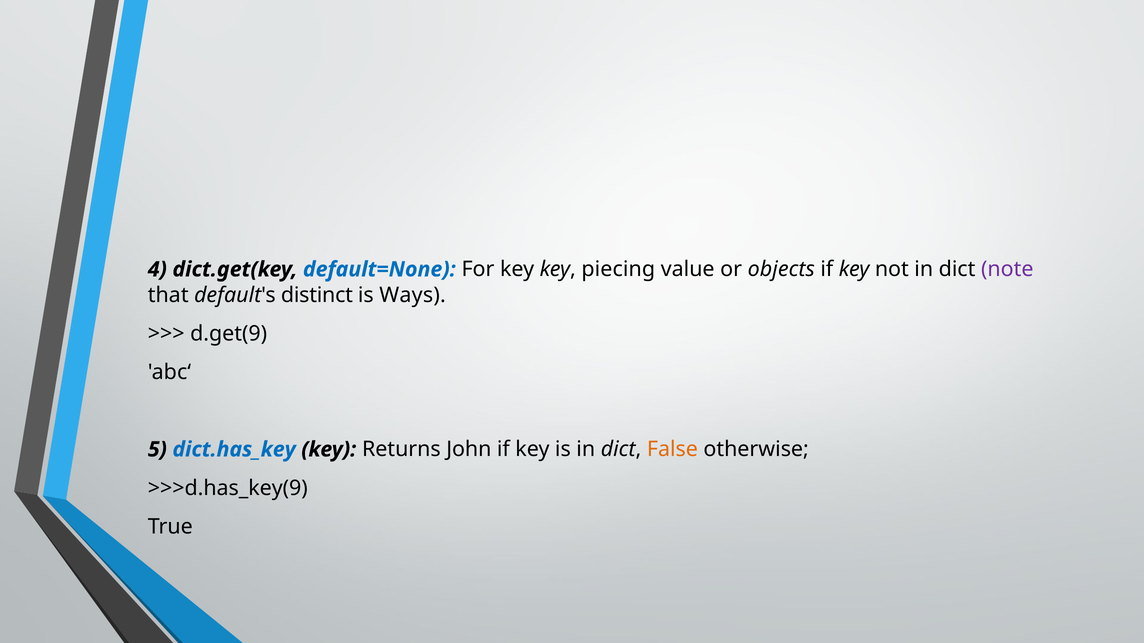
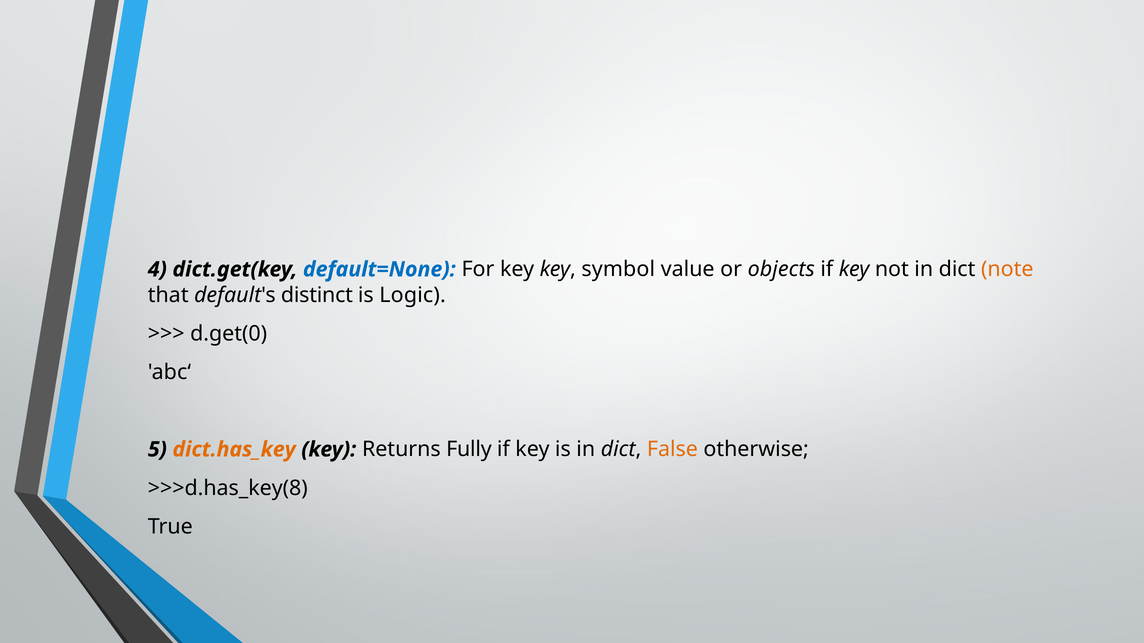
piecing: piecing -> symbol
note colour: purple -> orange
Ways: Ways -> Logic
d.get(9: d.get(9 -> d.get(0
dict.has_key colour: blue -> orange
John: John -> Fully
>>>d.has_key(9: >>>d.has_key(9 -> >>>d.has_key(8
